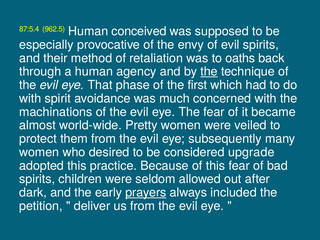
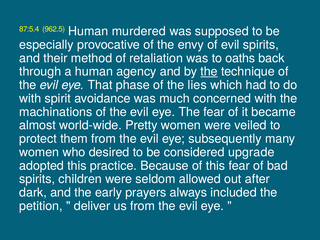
conceived: conceived -> murdered
first: first -> lies
prayers underline: present -> none
